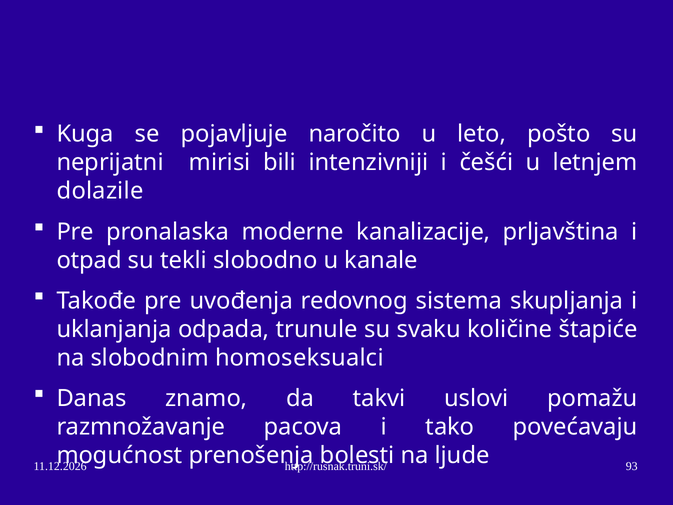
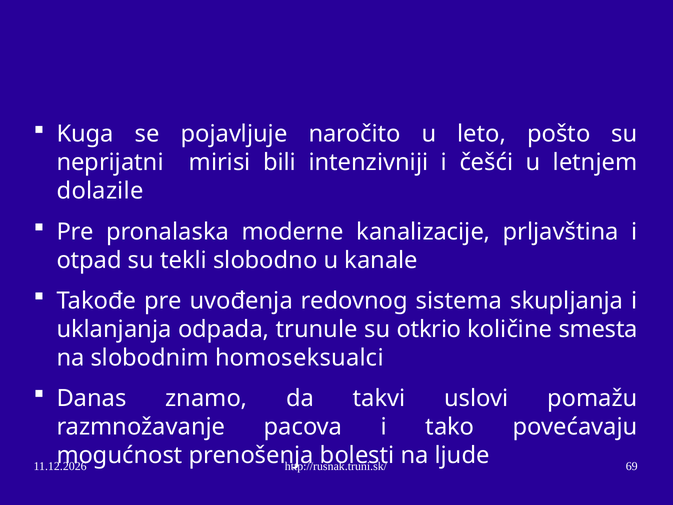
svaku: svaku -> otkrio
štapiće: štapiće -> smesta
93: 93 -> 69
